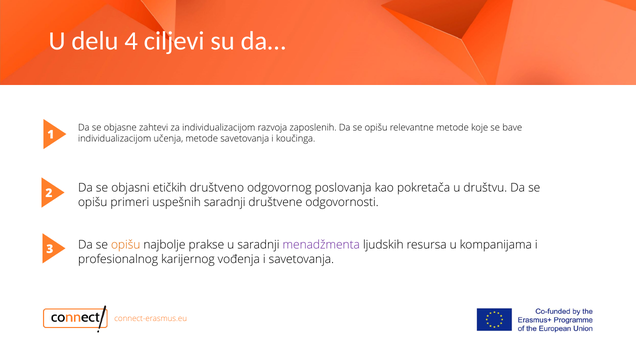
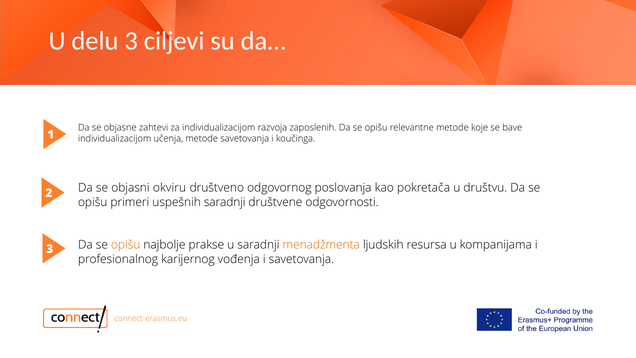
delu 4: 4 -> 3
etičkih: etičkih -> okviru
menadžmenta colour: purple -> orange
